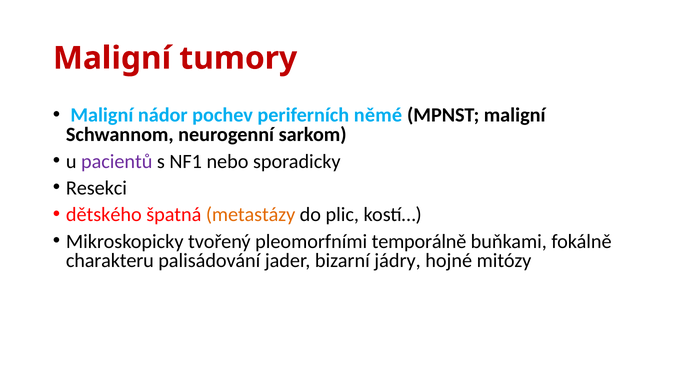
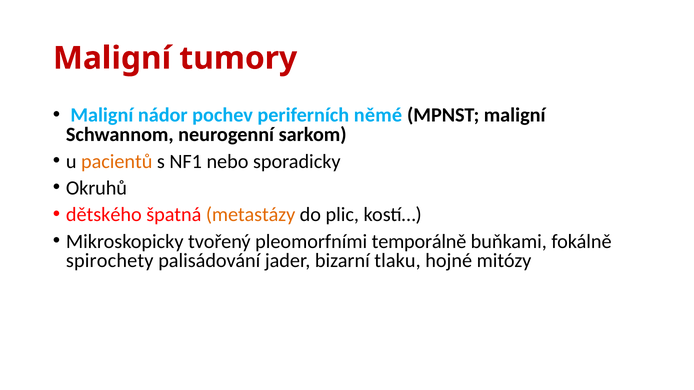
pacientů colour: purple -> orange
Resekci: Resekci -> Okruhů
charakteru: charakteru -> spirochety
jádry: jádry -> tlaku
